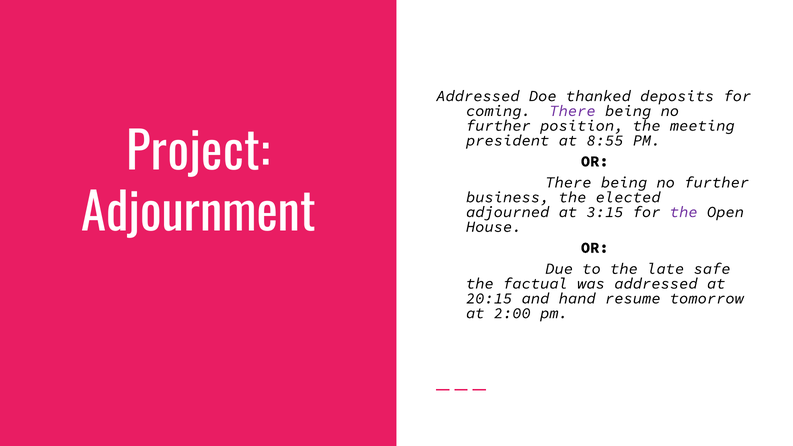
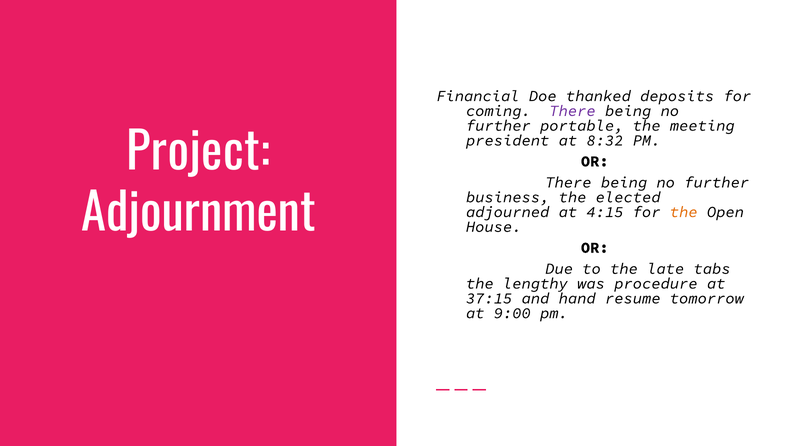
Addressed at (478, 96): Addressed -> Financial
position: position -> portable
8:55: 8:55 -> 8:32
3:15: 3:15 -> 4:15
the at (684, 212) colour: purple -> orange
safe: safe -> tabs
factual: factual -> lengthy
was addressed: addressed -> procedure
20:15: 20:15 -> 37:15
2:00: 2:00 -> 9:00
